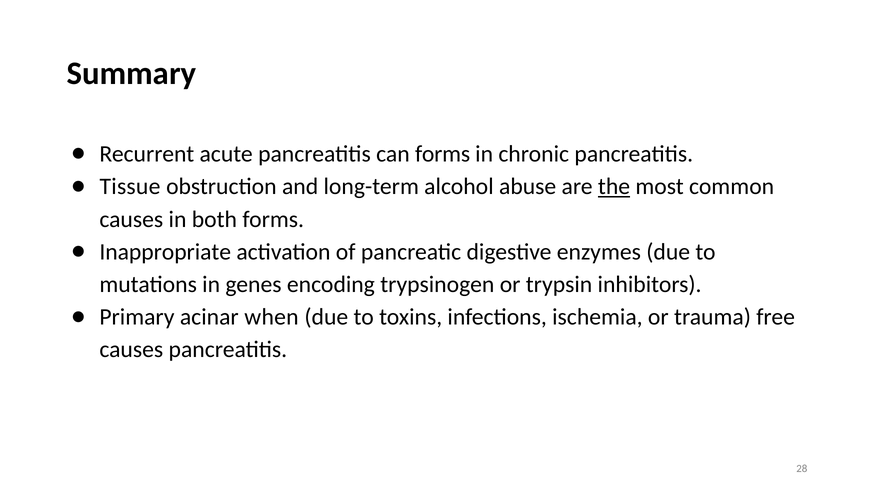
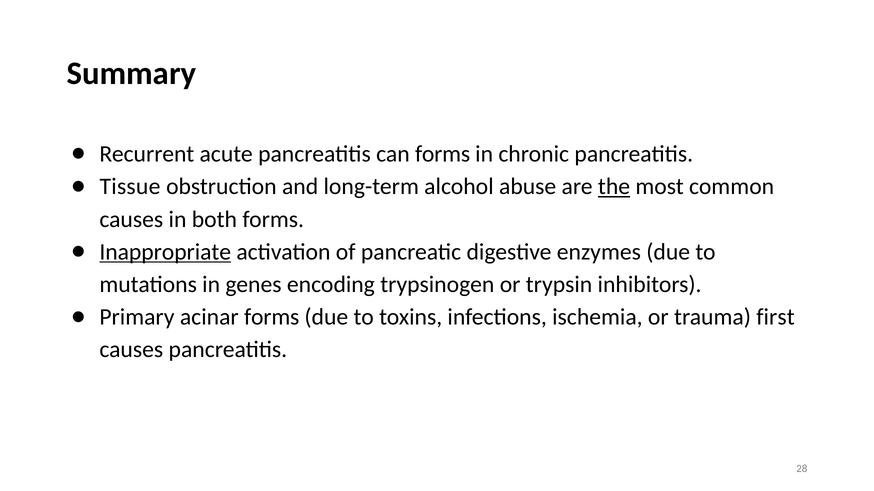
Inappropriate underline: none -> present
acinar when: when -> forms
free: free -> first
